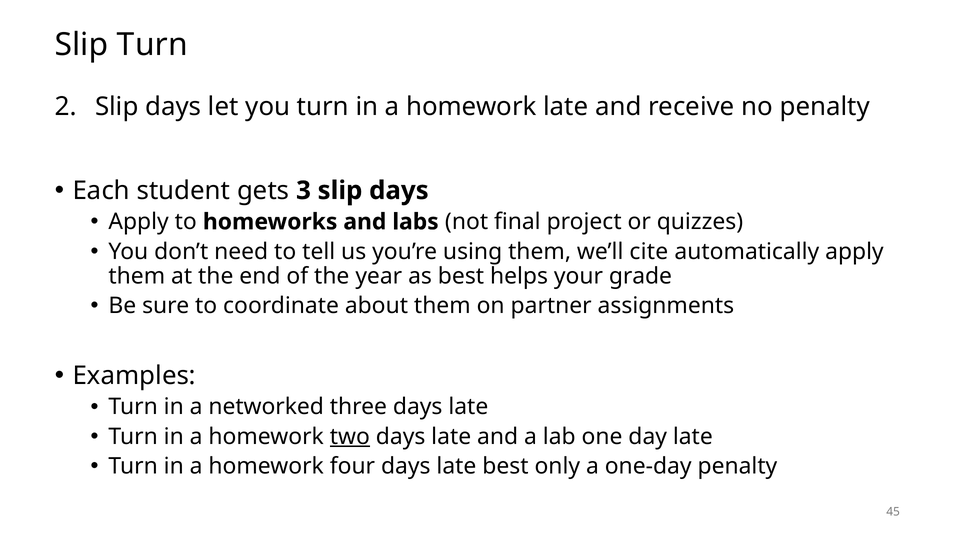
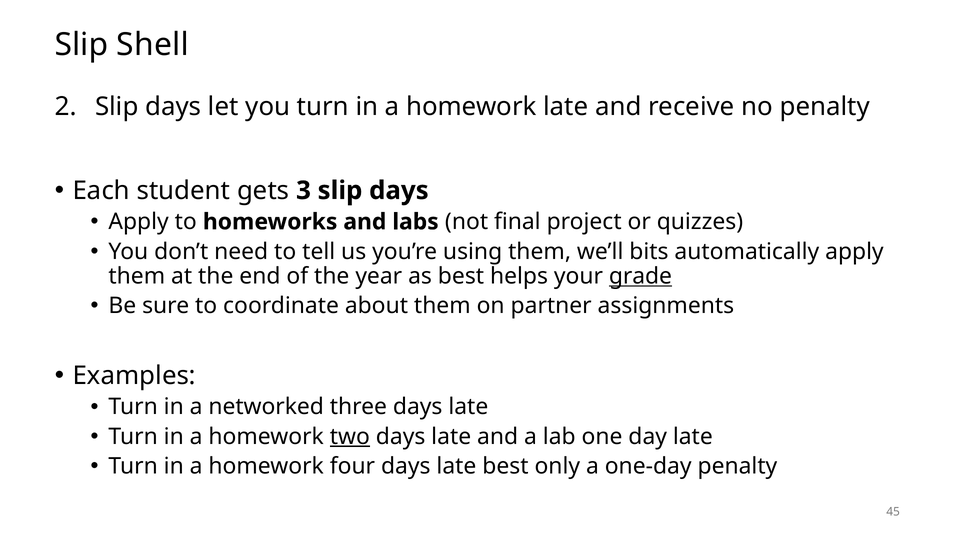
Slip Turn: Turn -> Shell
cite: cite -> bits
grade underline: none -> present
